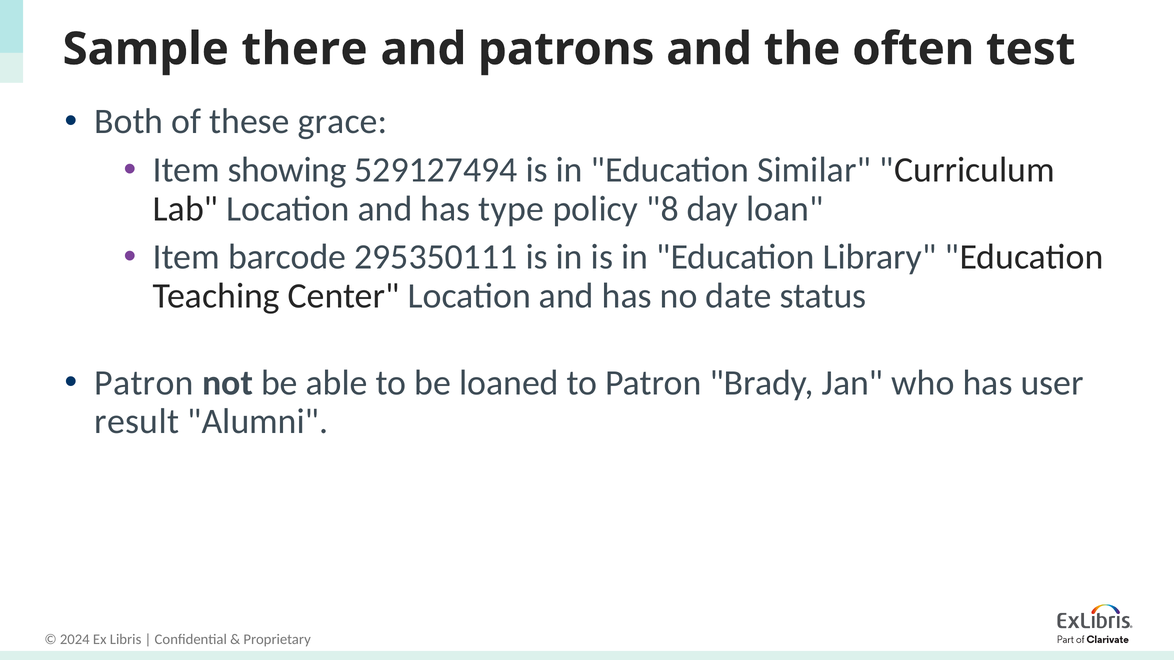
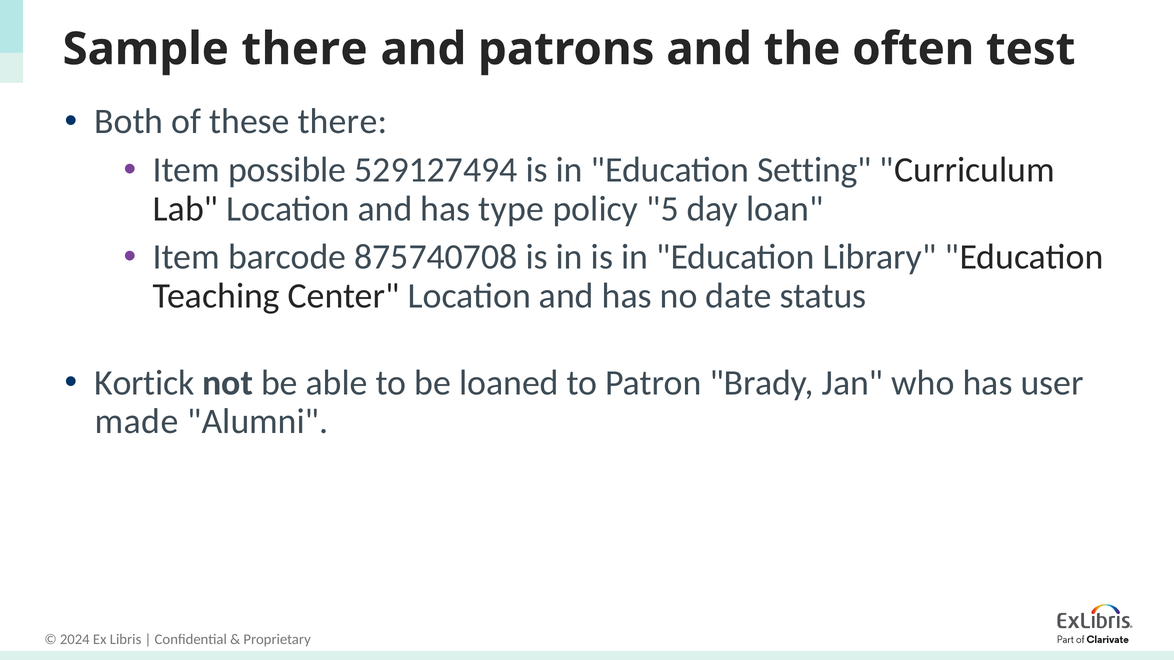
these grace: grace -> there
showing: showing -> possible
Similar: Similar -> Setting
8: 8 -> 5
295350111: 295350111 -> 875740708
Patron at (144, 383): Patron -> Kortick
result: result -> made
